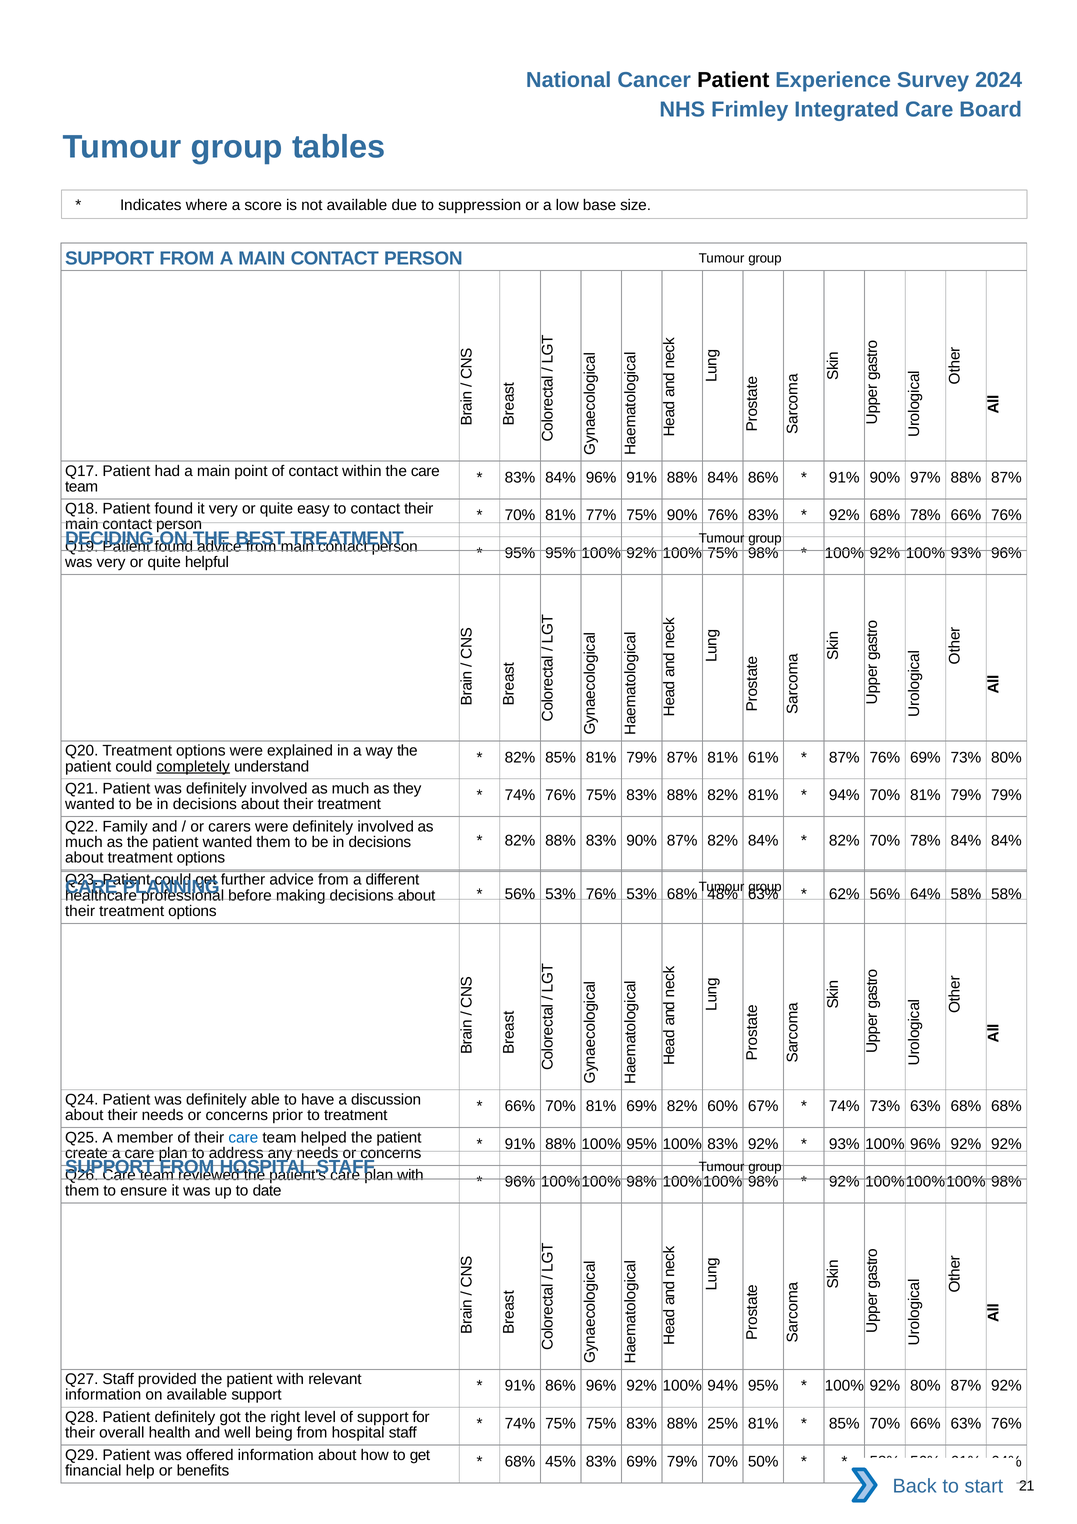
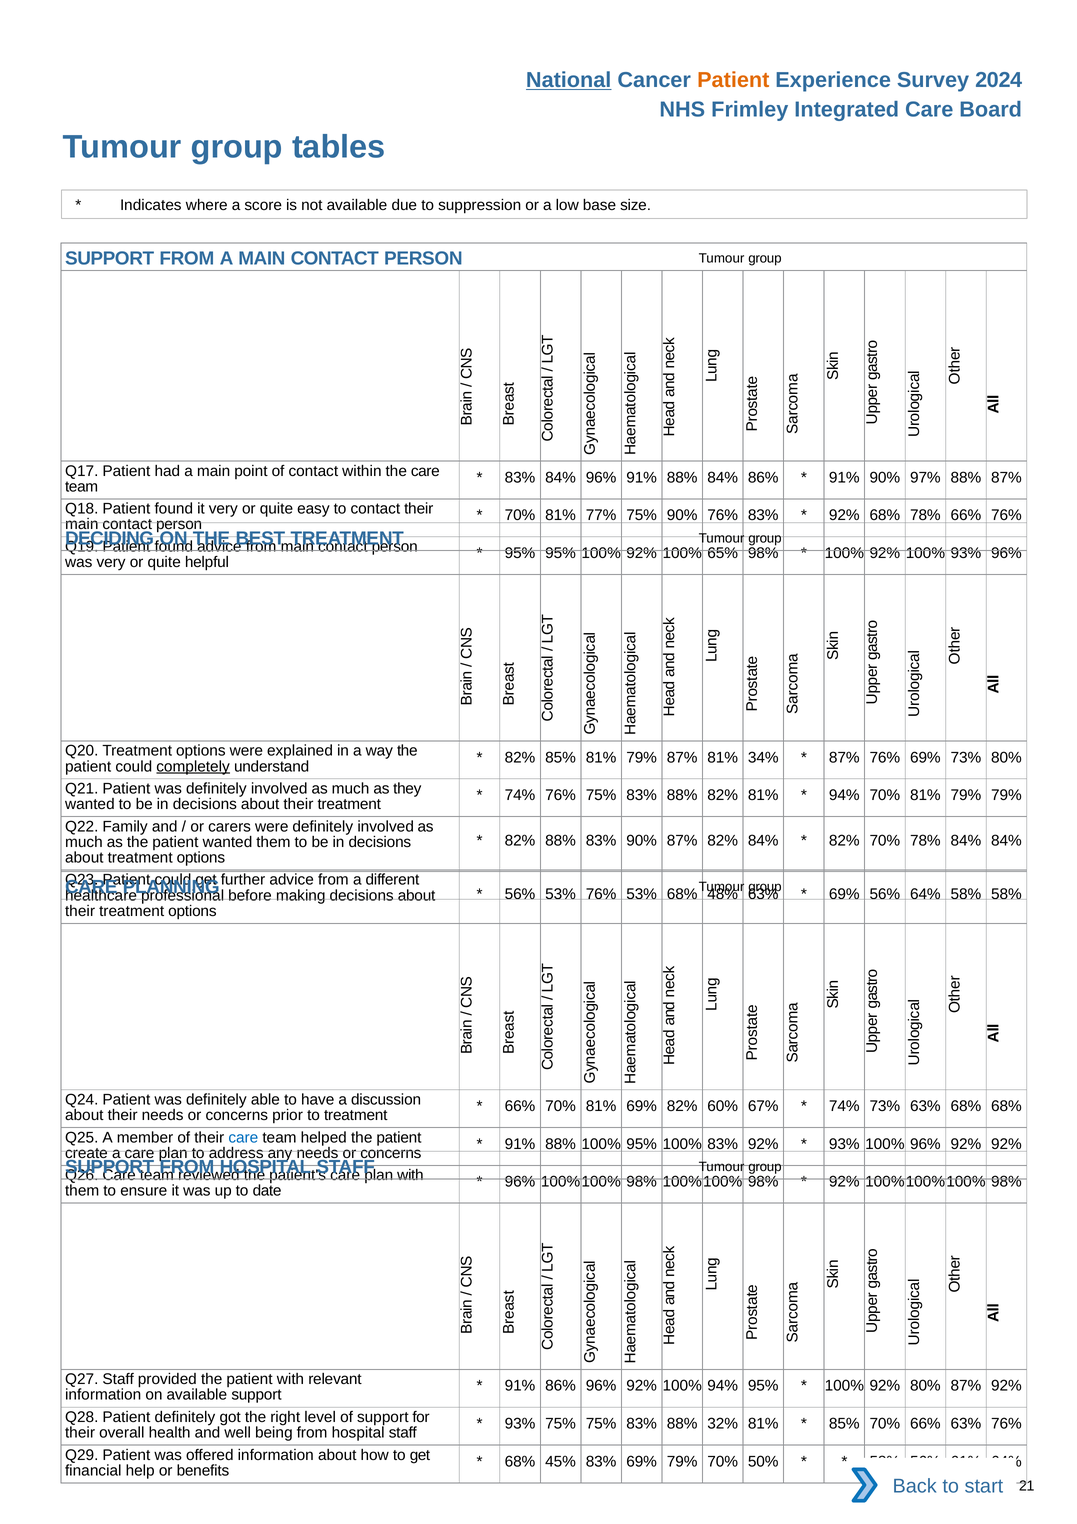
National underline: none -> present
Patient at (733, 80) colour: black -> orange
100% 75%: 75% -> 65%
81% 61%: 61% -> 34%
62% at (844, 894): 62% -> 69%
74% at (520, 1424): 74% -> 93%
25%: 25% -> 32%
